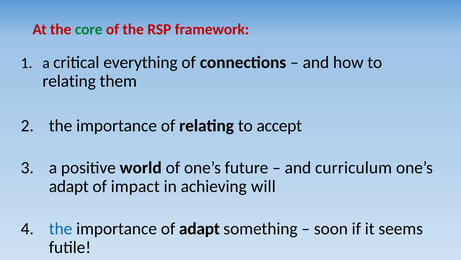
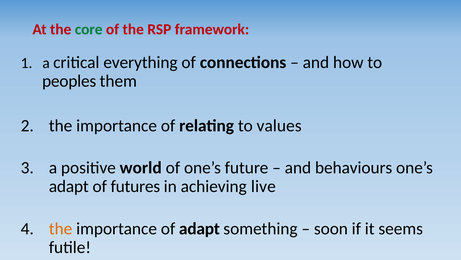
relating at (69, 81): relating -> peoples
accept: accept -> values
curriculum: curriculum -> behaviours
impact: impact -> futures
will: will -> live
the at (61, 228) colour: blue -> orange
